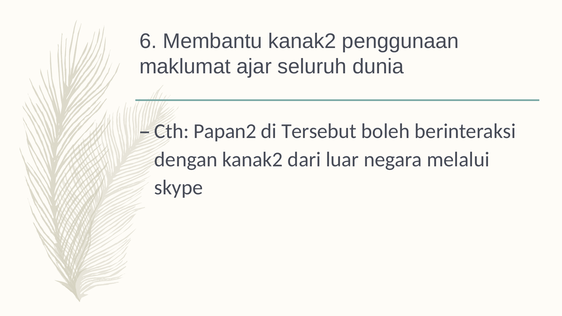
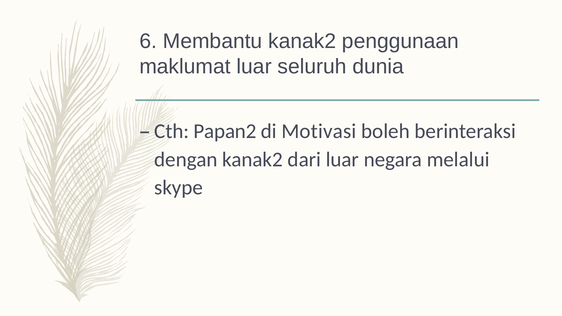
maklumat ajar: ajar -> luar
Tersebut: Tersebut -> Motivasi
